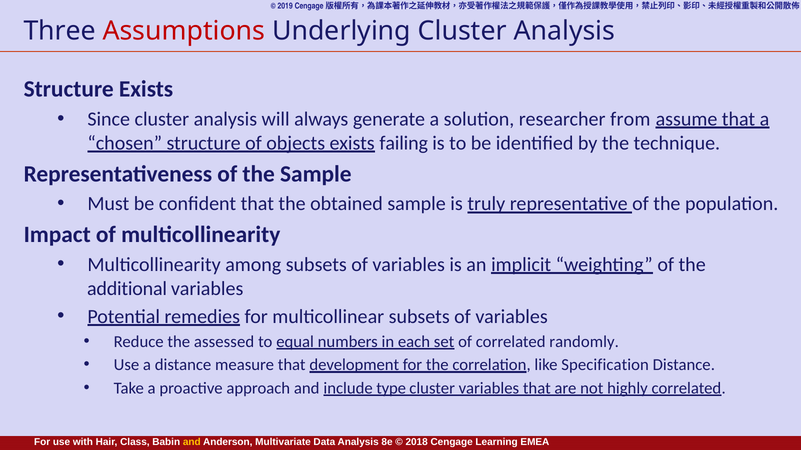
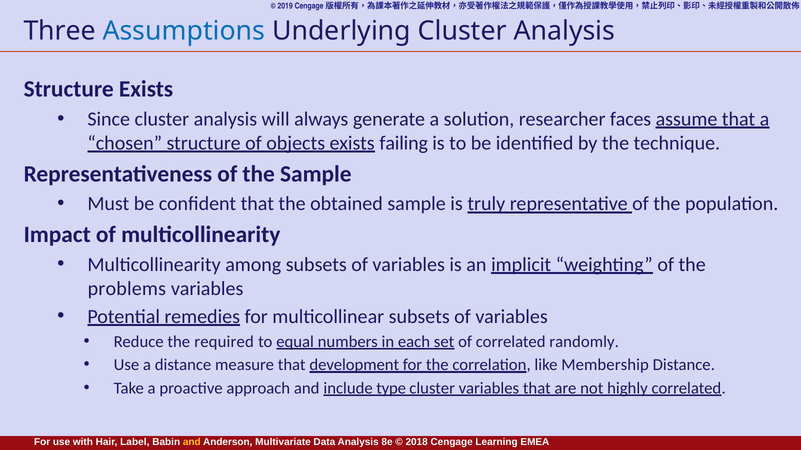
Assumptions colour: red -> blue
from: from -> faces
additional: additional -> problems
assessed: assessed -> required
Specification: Specification -> Membership
Class: Class -> Label
